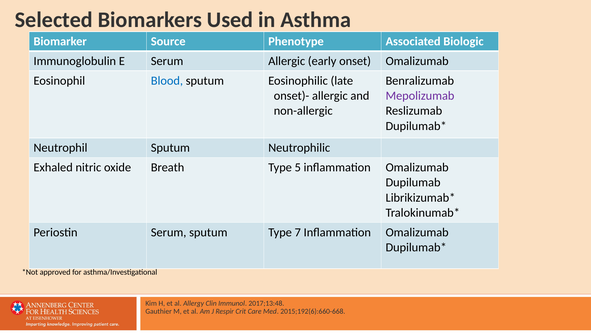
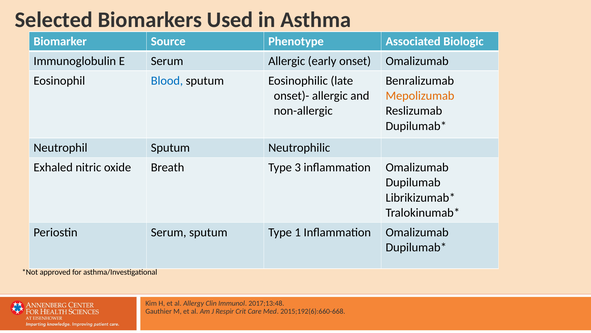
Mepolizumab colour: purple -> orange
5: 5 -> 3
7: 7 -> 1
